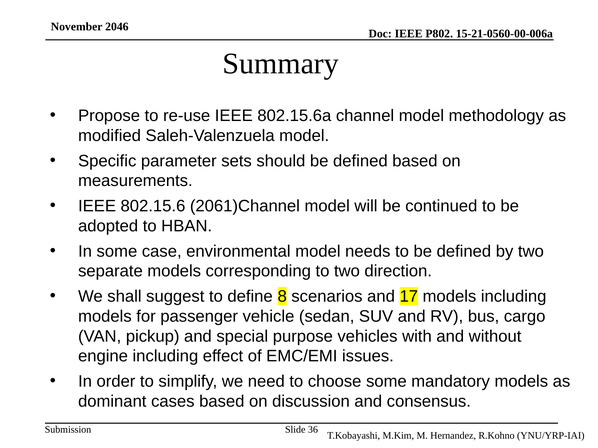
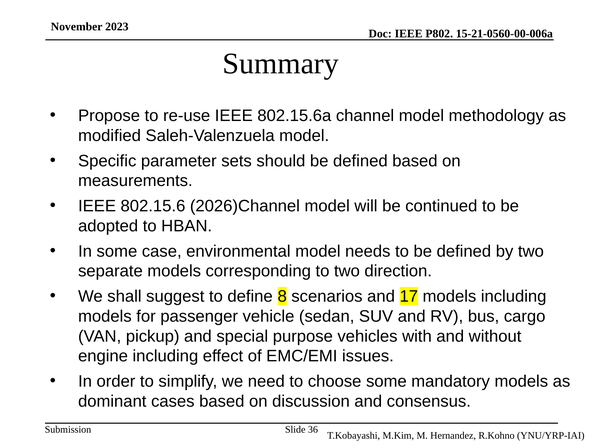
2046: 2046 -> 2023
2061)Channel: 2061)Channel -> 2026)Channel
